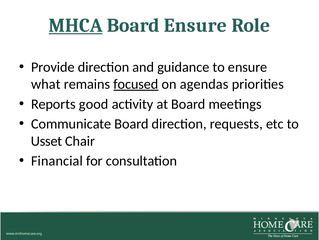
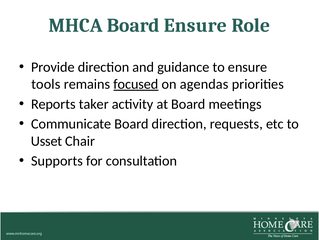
MHCA underline: present -> none
what: what -> tools
good: good -> taker
Financial: Financial -> Supports
